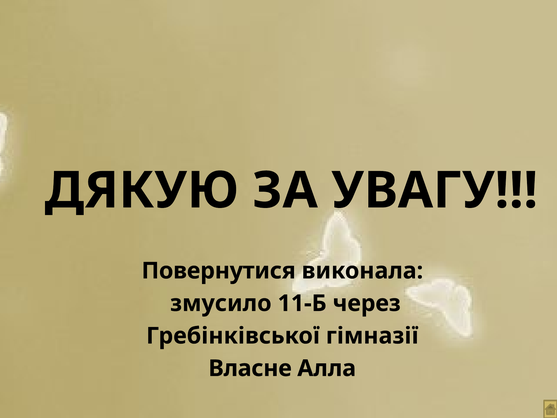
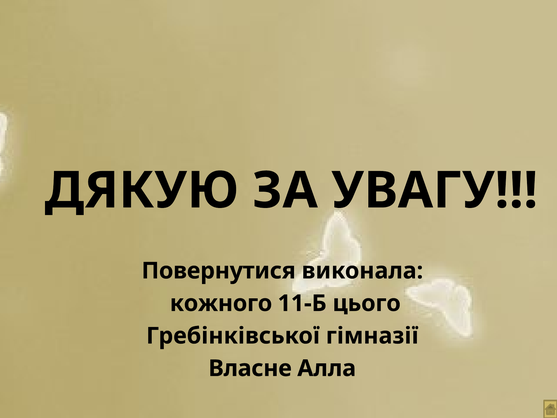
змусило: змусило -> кожного
через: через -> цього
